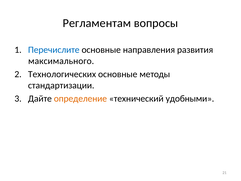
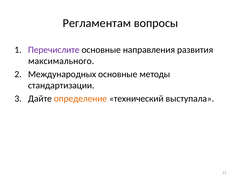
Перечислите colour: blue -> purple
Технологических: Технологических -> Международных
удобными: удобными -> выступала
